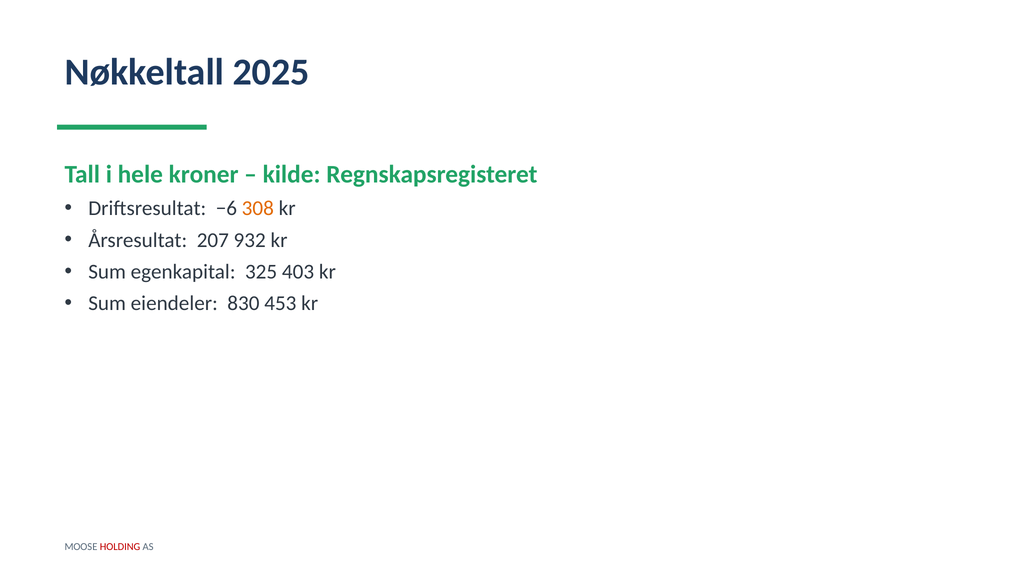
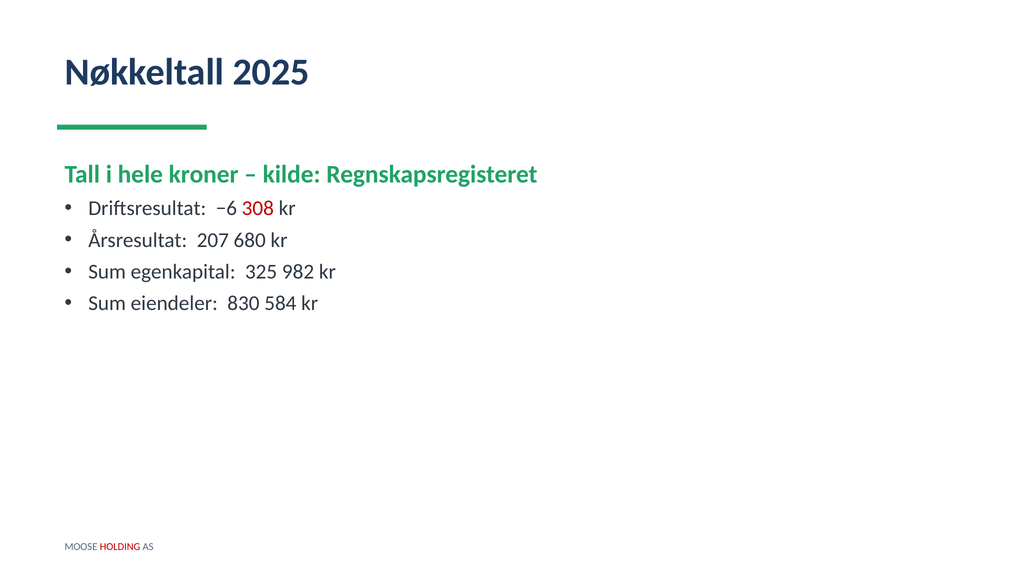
308 colour: orange -> red
932: 932 -> 680
403: 403 -> 982
453: 453 -> 584
